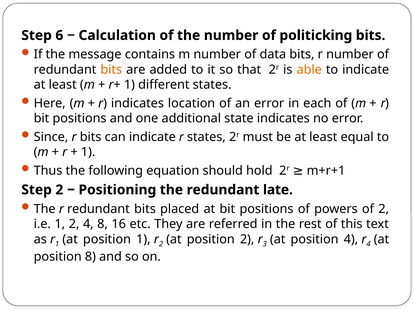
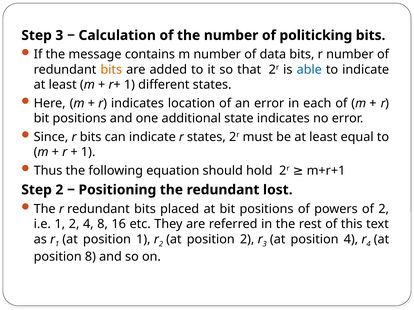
Step 6: 6 -> 3
able colour: orange -> blue
late: late -> lost
